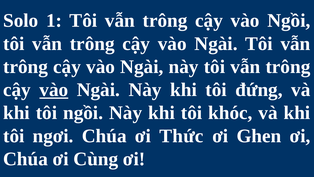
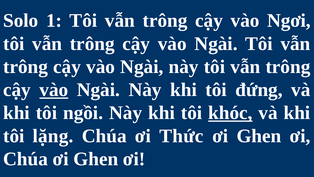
vào Ngồi: Ngồi -> Ngơi
khóc underline: none -> present
ngơi: ngơi -> lặng
Chúa ơi Cùng: Cùng -> Ghen
